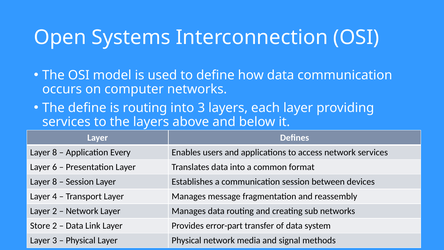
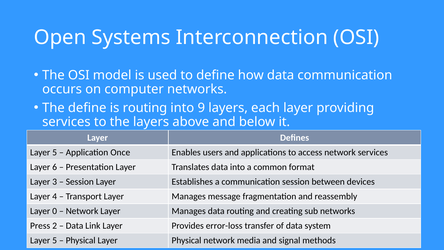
into 3: 3 -> 9
8 at (55, 152): 8 -> 5
Every: Every -> Once
8 at (55, 182): 8 -> 3
Layer 2: 2 -> 0
Store: Store -> Press
error-part: error-part -> error-loss
3 at (55, 240): 3 -> 5
